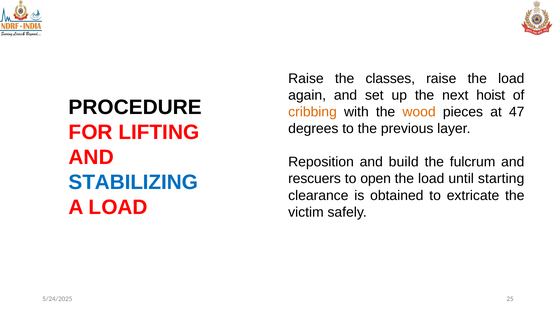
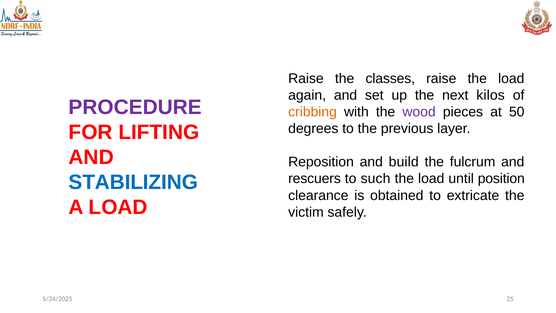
hoist: hoist -> kilos
PROCEDURE colour: black -> purple
wood colour: orange -> purple
47: 47 -> 50
open: open -> such
starting: starting -> position
